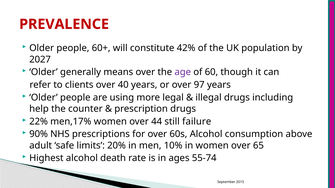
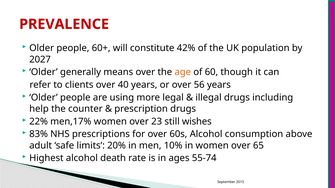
age colour: purple -> orange
97: 97 -> 56
44: 44 -> 23
failure: failure -> wishes
90%: 90% -> 83%
